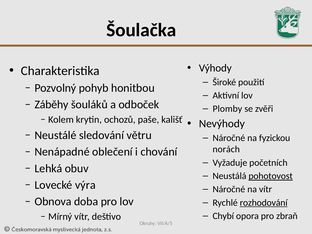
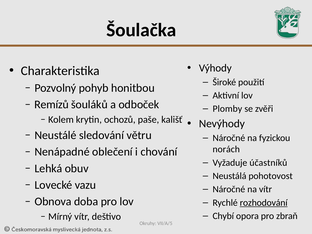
Záběhy: Záběhy -> Remízů
početních: početních -> účastníků
pohotovost underline: present -> none
výra: výra -> vazu
